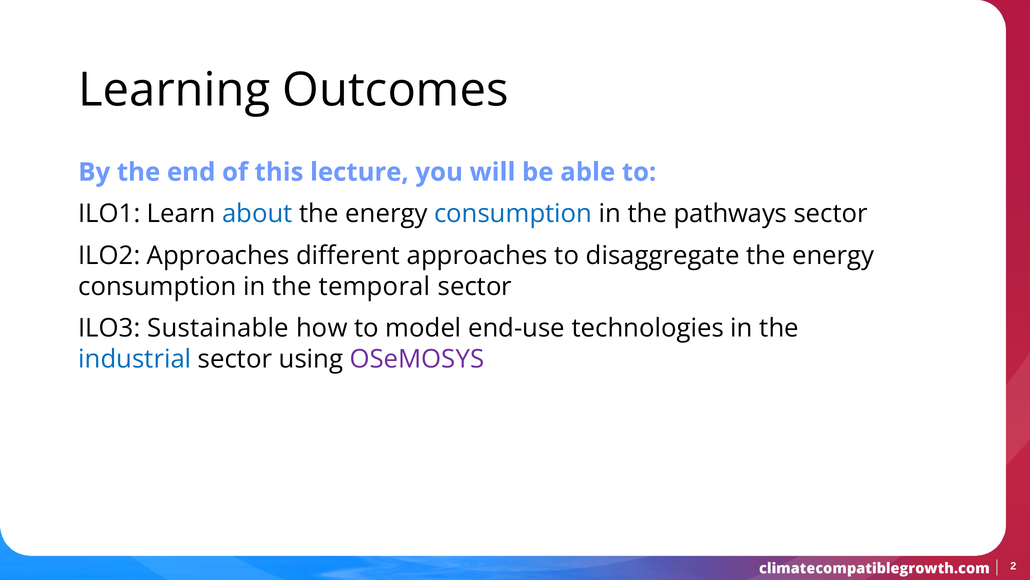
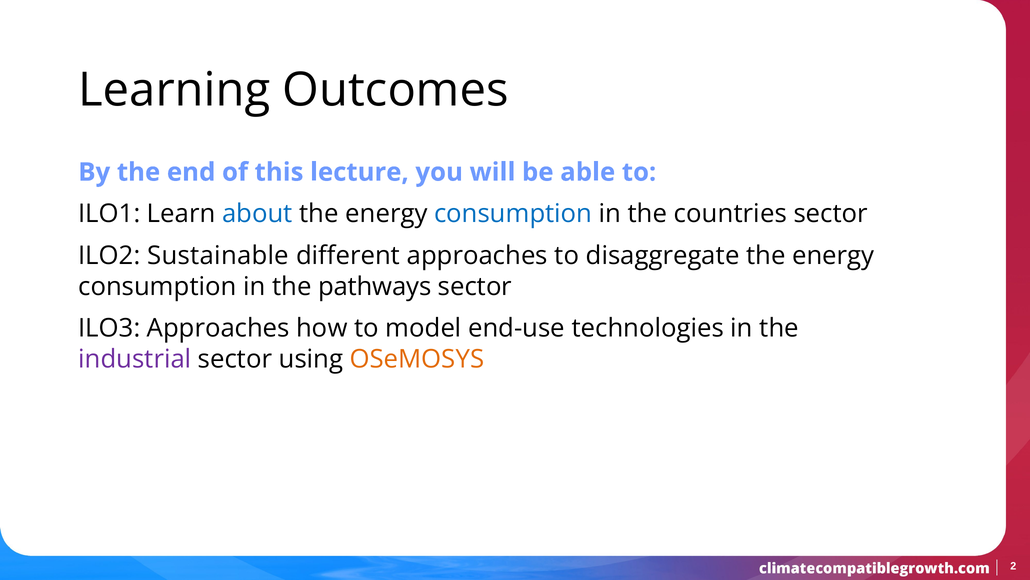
pathways: pathways -> countries
ILO2 Approaches: Approaches -> Sustainable
temporal: temporal -> pathways
ILO3 Sustainable: Sustainable -> Approaches
industrial colour: blue -> purple
OSeMOSYS colour: purple -> orange
